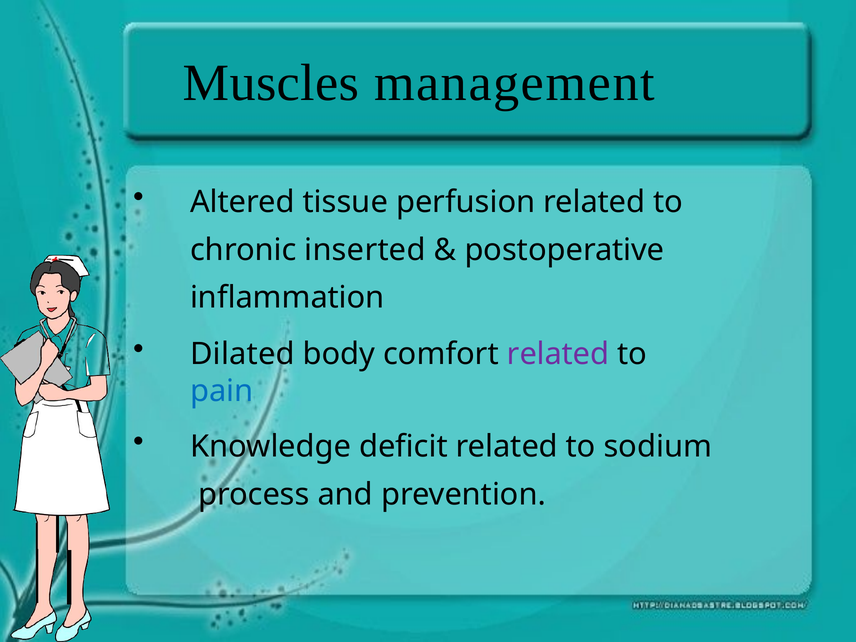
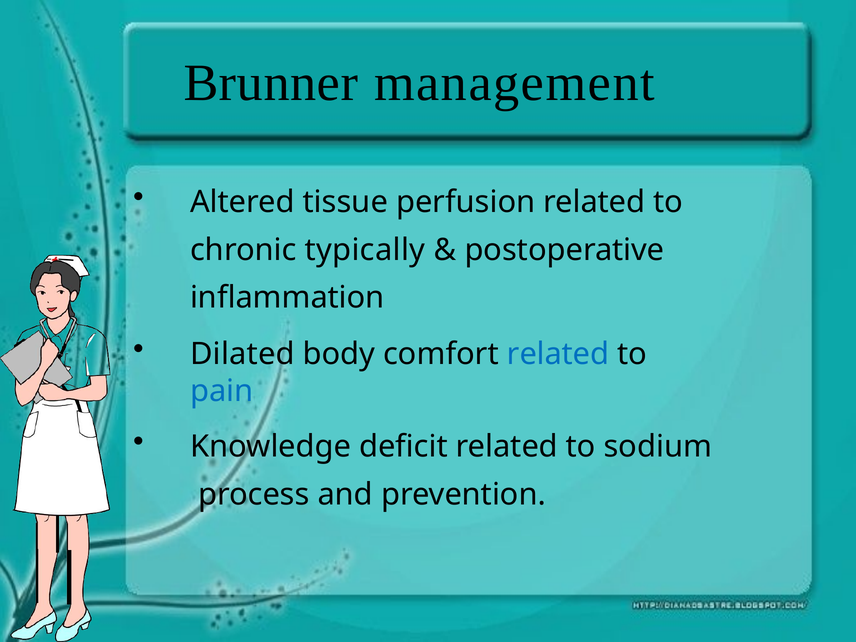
Muscles: Muscles -> Brunner
inserted: inserted -> typically
related at (558, 354) colour: purple -> blue
